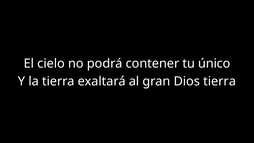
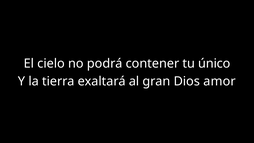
Dios tierra: tierra -> amor
